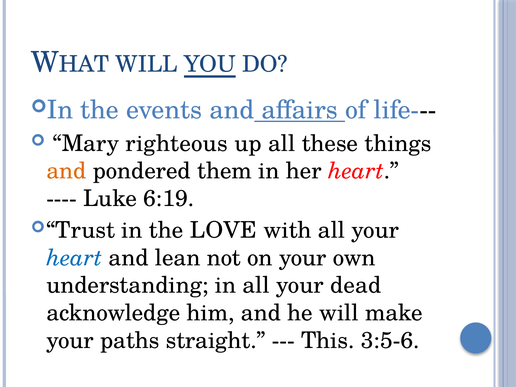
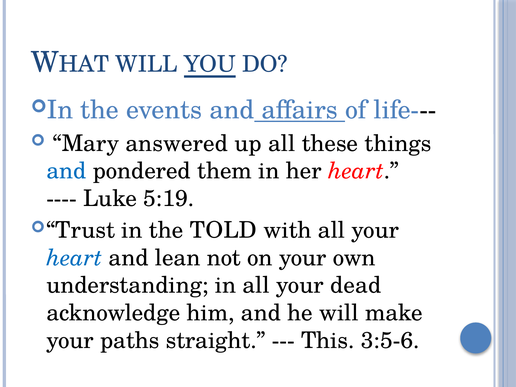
righteous: righteous -> answered
and at (66, 171) colour: orange -> blue
6:19: 6:19 -> 5:19
LOVE: LOVE -> TOLD
